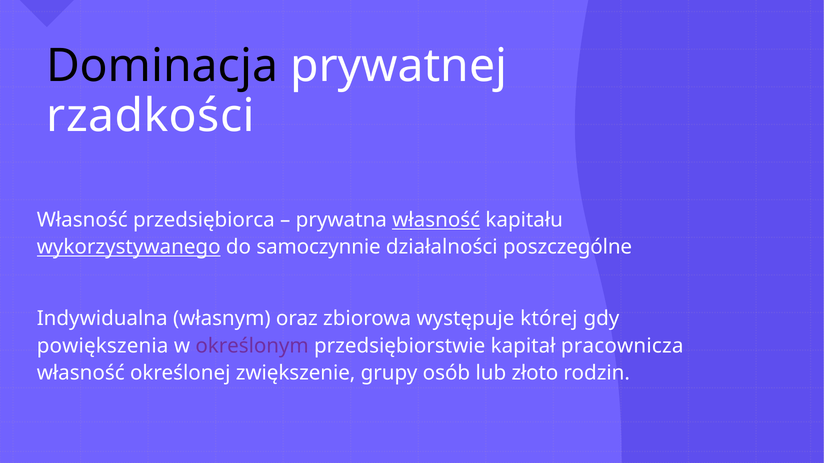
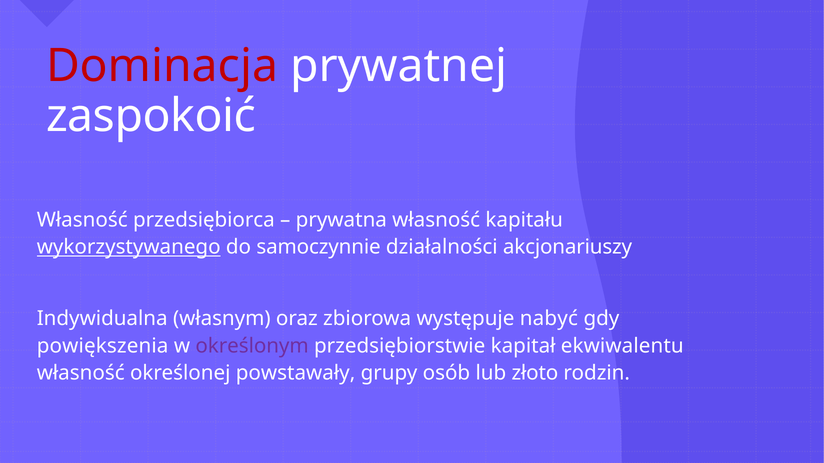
Dominacja colour: black -> red
rzadkości: rzadkości -> zaspokoić
własność at (436, 220) underline: present -> none
poszczególne: poszczególne -> akcjonariuszy
której: której -> nabyć
pracownicza: pracownicza -> ekwiwalentu
zwiększenie: zwiększenie -> powstawały
